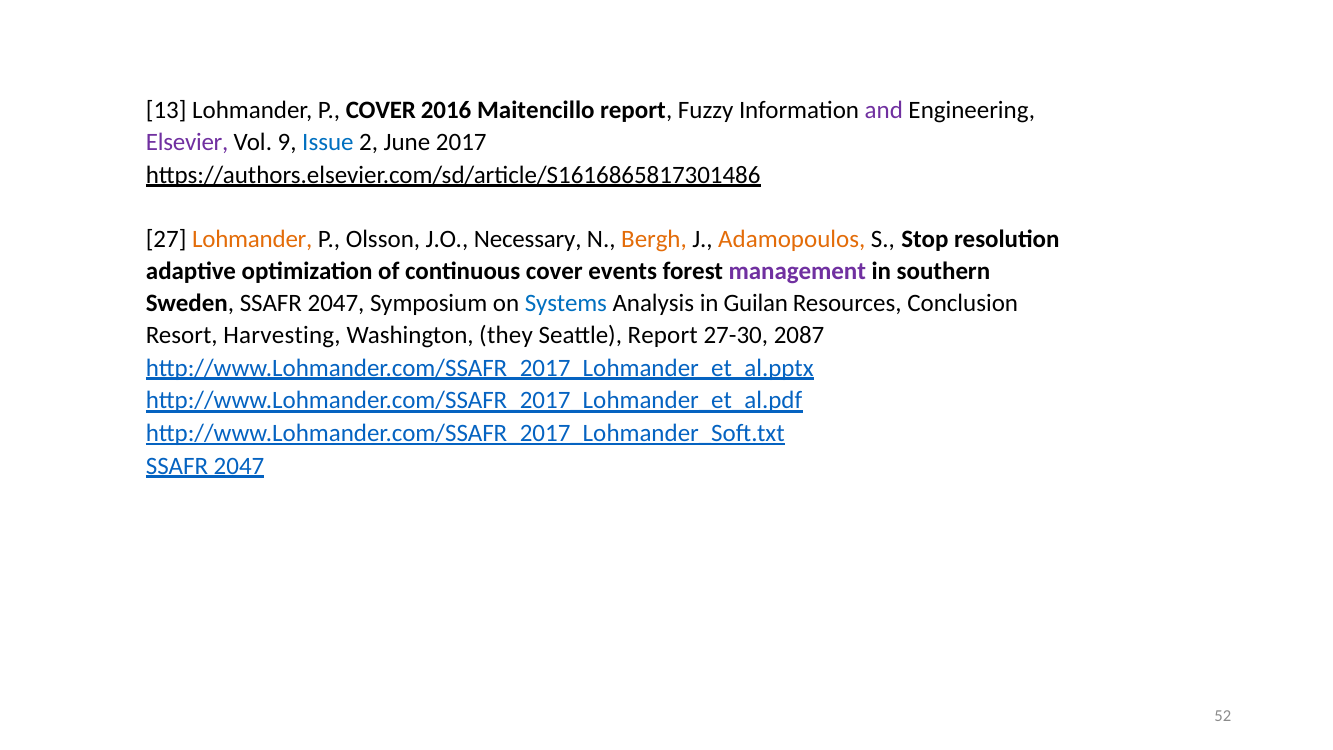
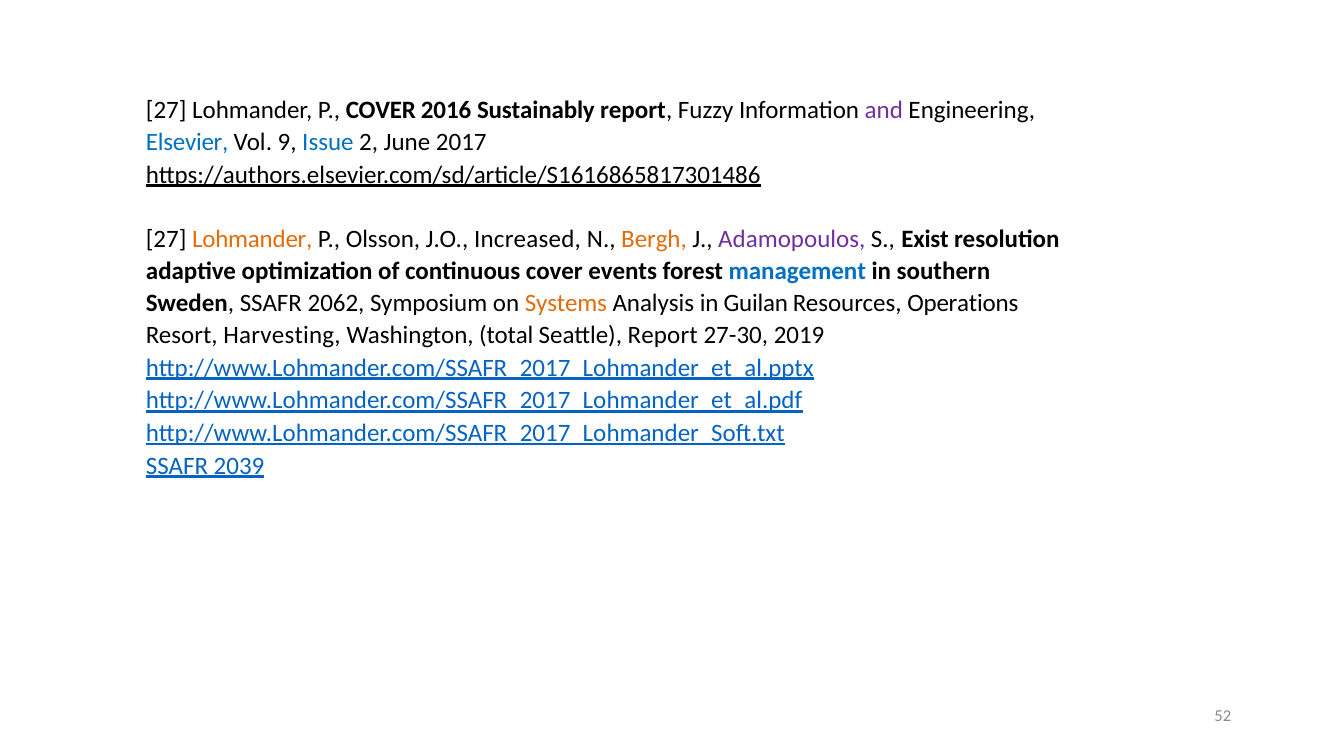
13 at (166, 111): 13 -> 27
Maitencillo: Maitencillo -> Sustainably
Elsevier colour: purple -> blue
Necessary: Necessary -> Increased
Adamopoulos colour: orange -> purple
Stop: Stop -> Exist
management colour: purple -> blue
Sweden SSAFR 2047: 2047 -> 2062
Systems colour: blue -> orange
Conclusion: Conclusion -> Operations
they: they -> total
2087: 2087 -> 2019
2047 at (239, 466): 2047 -> 2039
